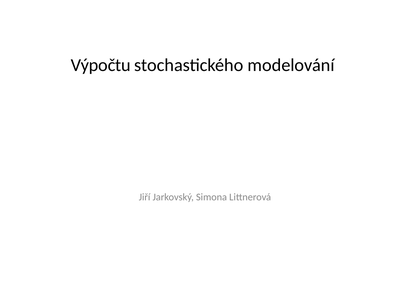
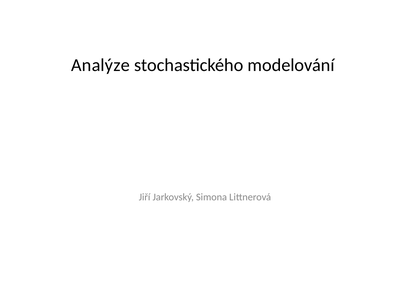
Výpočtu: Výpočtu -> Analýze
